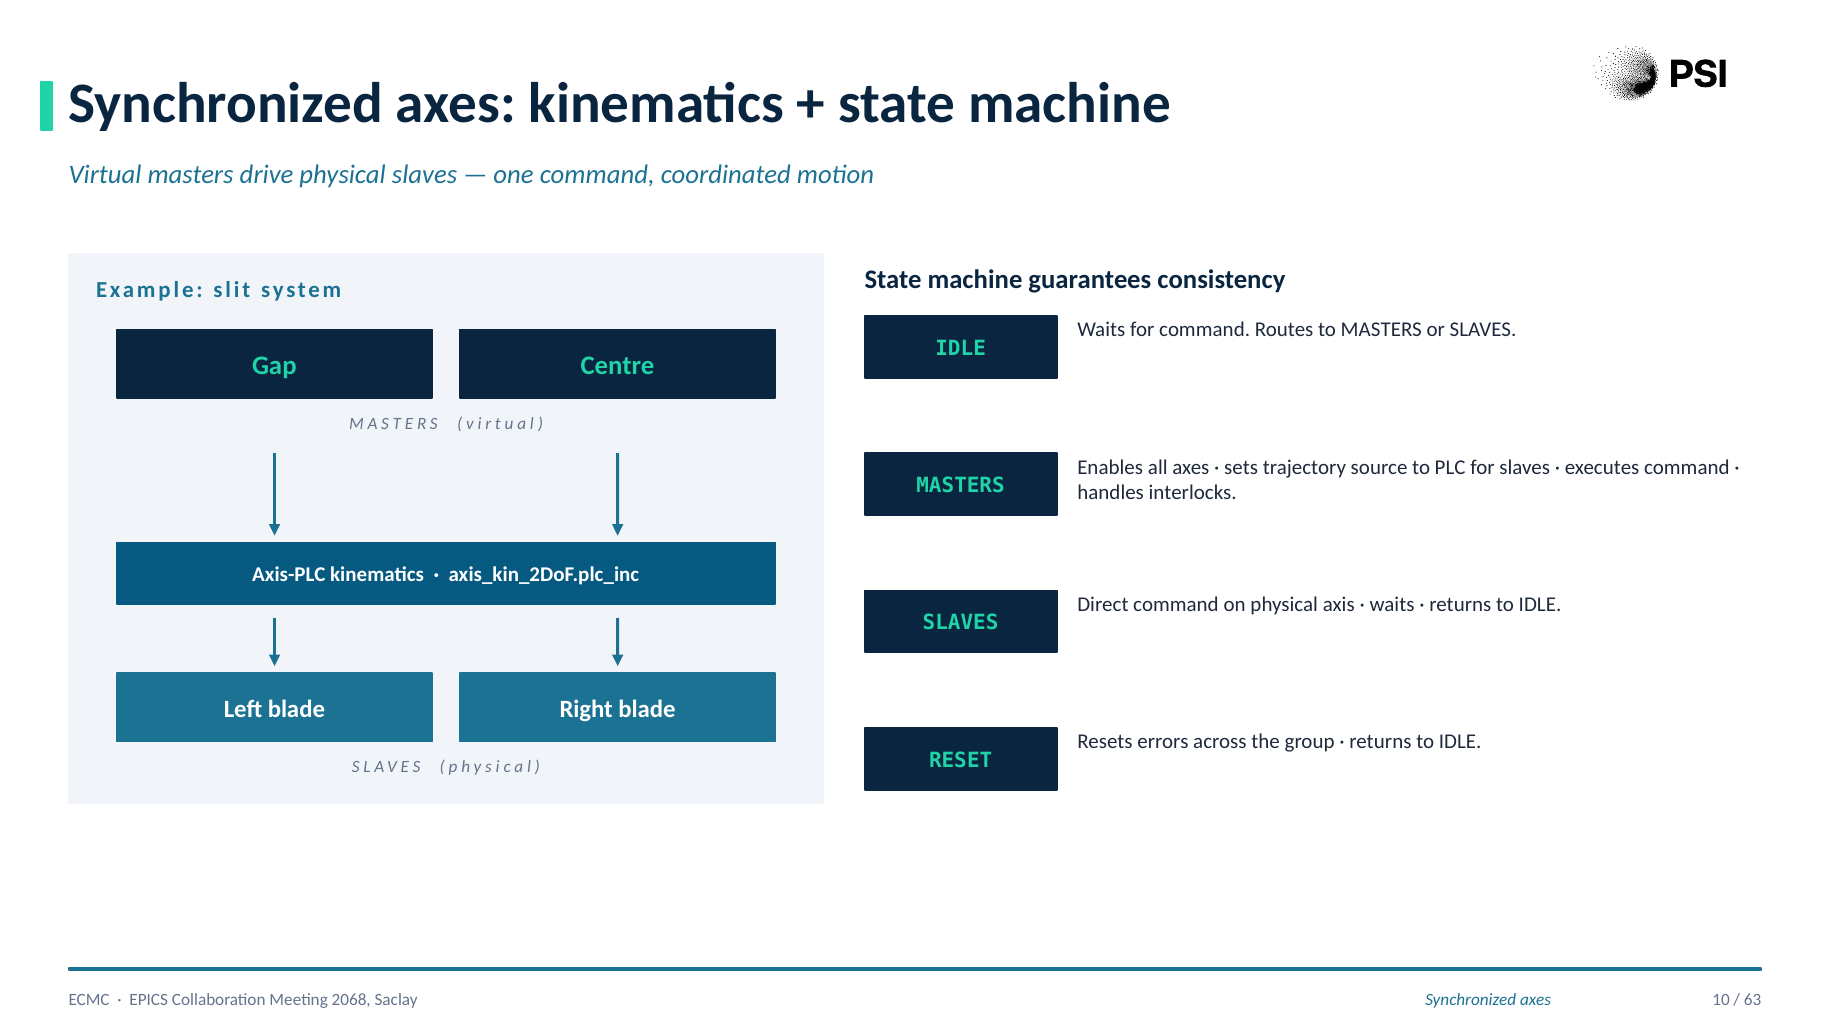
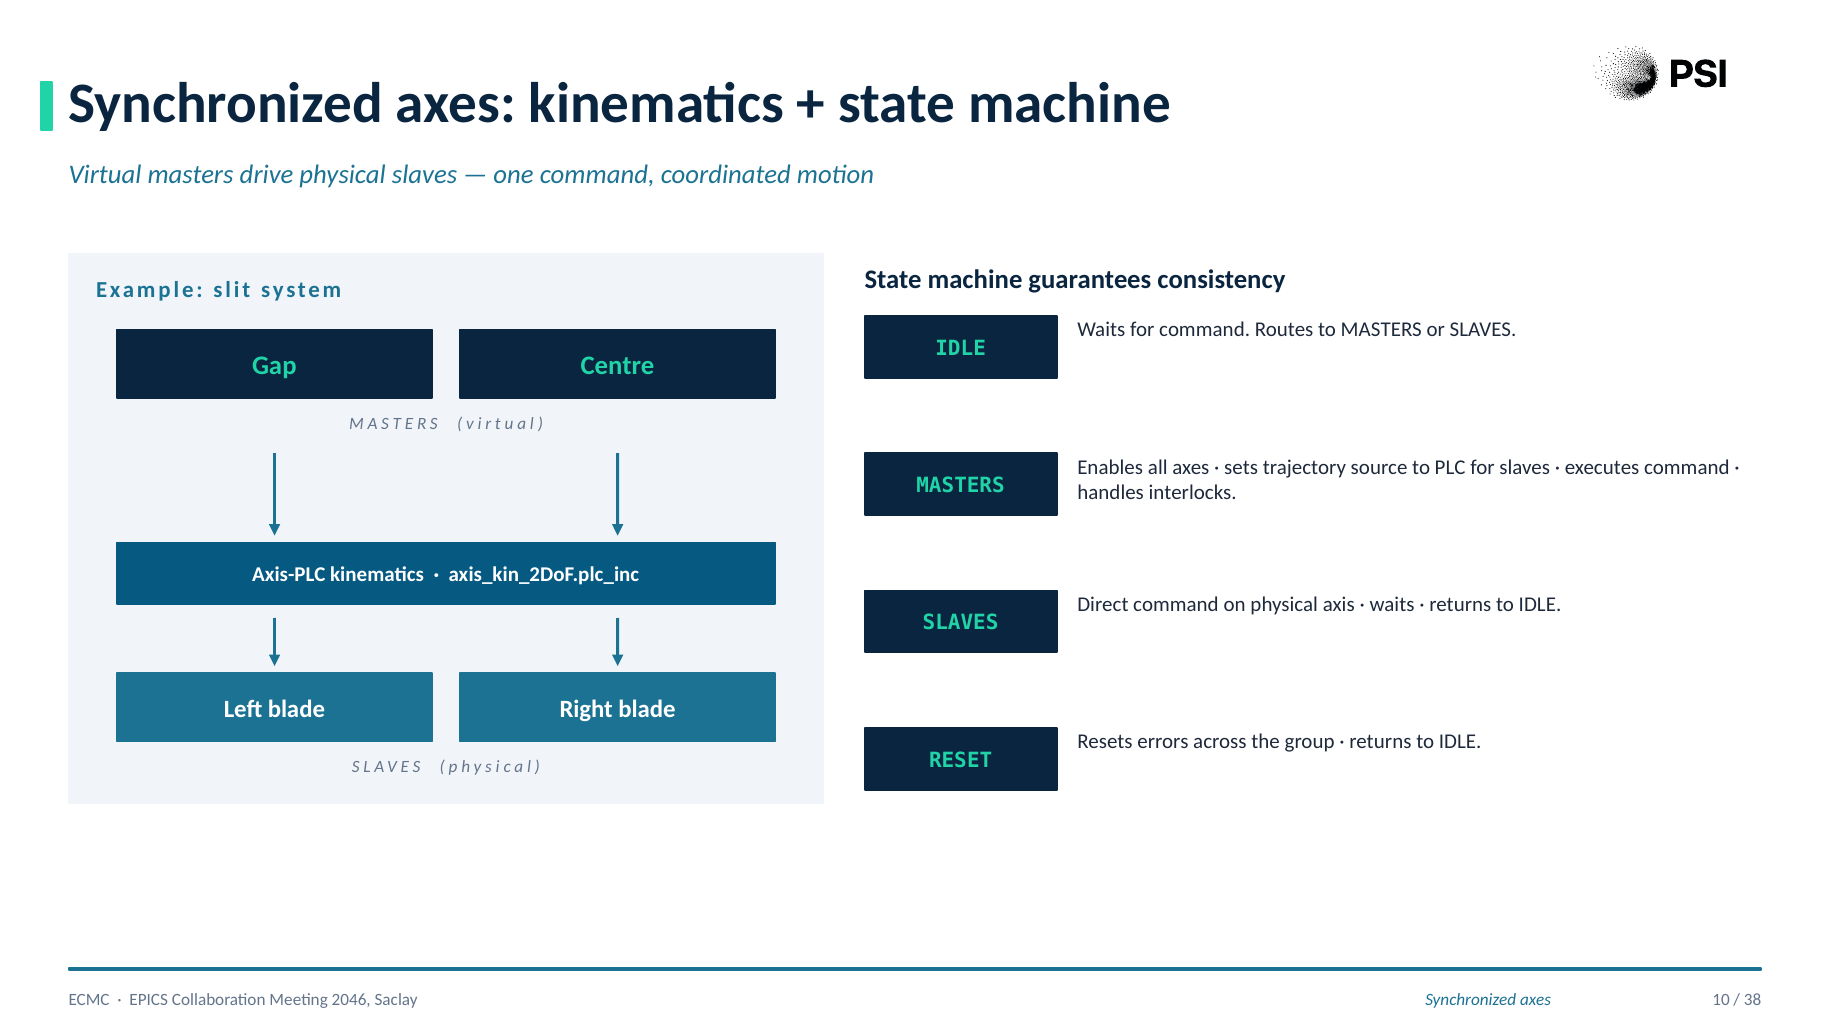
2068: 2068 -> 2046
63: 63 -> 38
